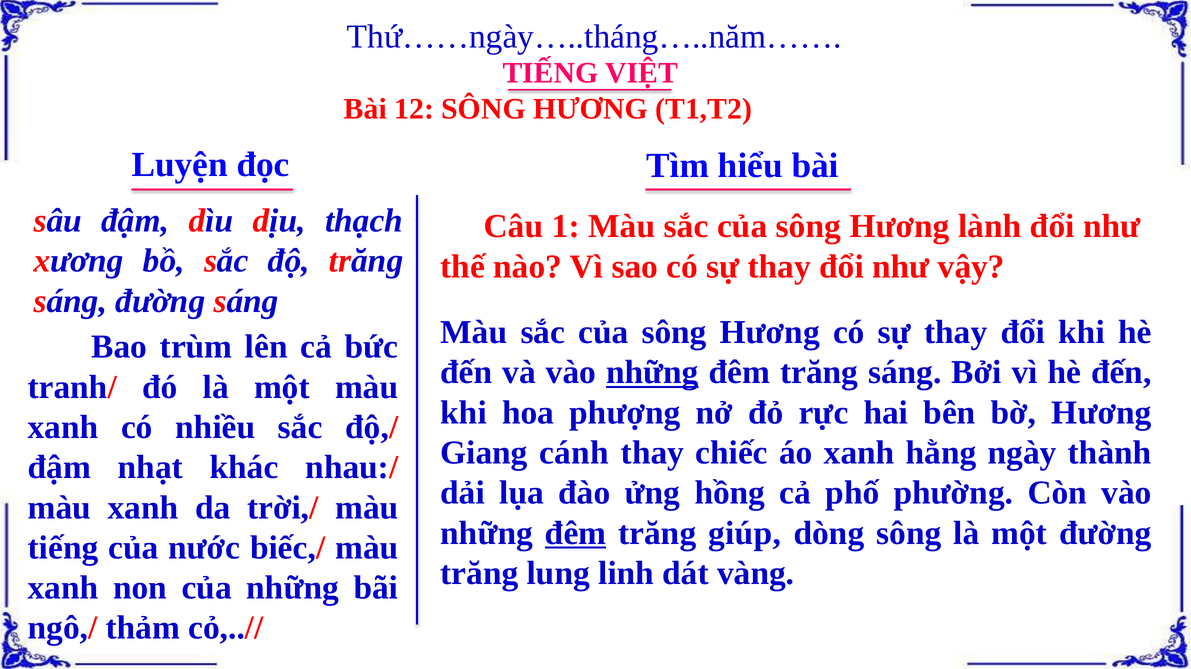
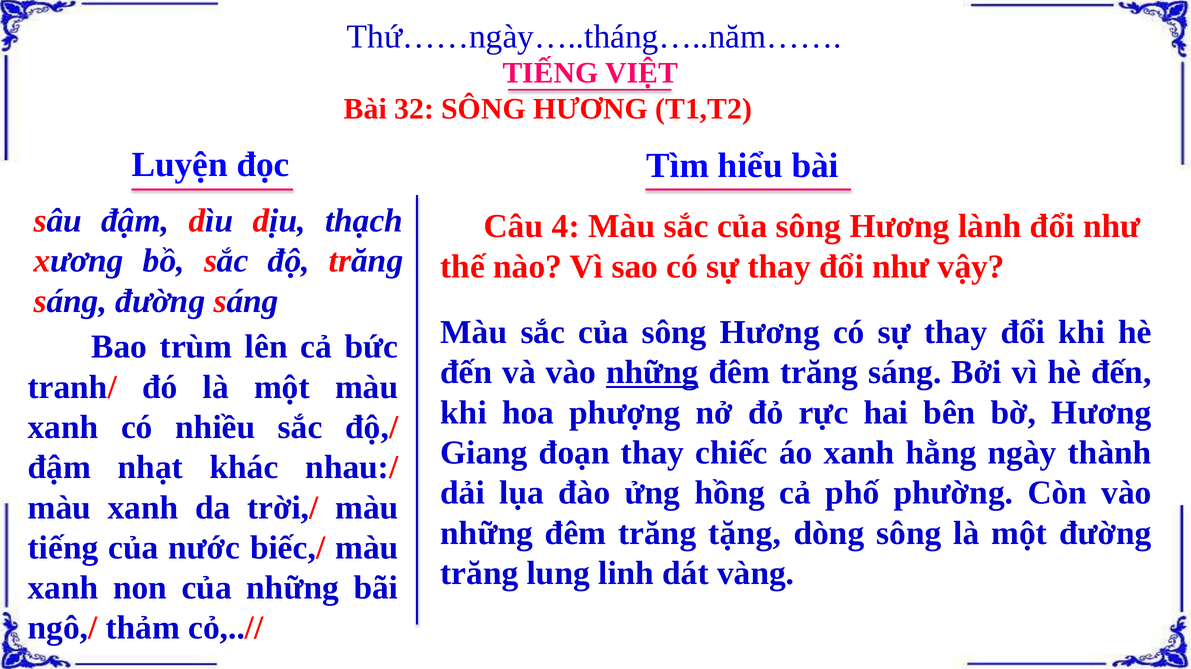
12: 12 -> 32
1: 1 -> 4
cánh: cánh -> đoạn
đêm at (576, 533) underline: present -> none
giúp: giúp -> tặng
